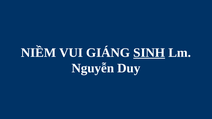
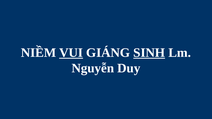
VUI underline: none -> present
